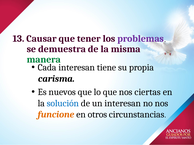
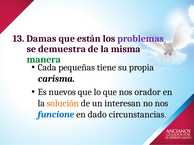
Causar: Causar -> Damas
tener: tener -> están
Cada interesan: interesan -> pequeñas
ciertas: ciertas -> orador
solución colour: blue -> orange
funcione colour: orange -> blue
otros: otros -> dado
